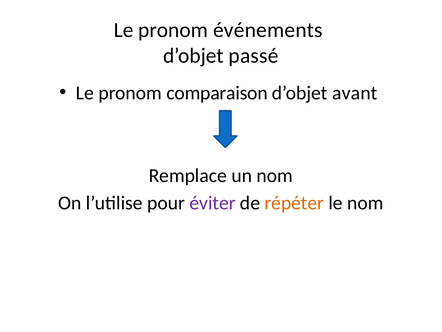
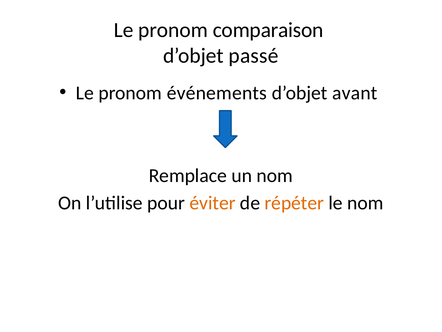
événements: événements -> comparaison
comparaison: comparaison -> événements
éviter colour: purple -> orange
